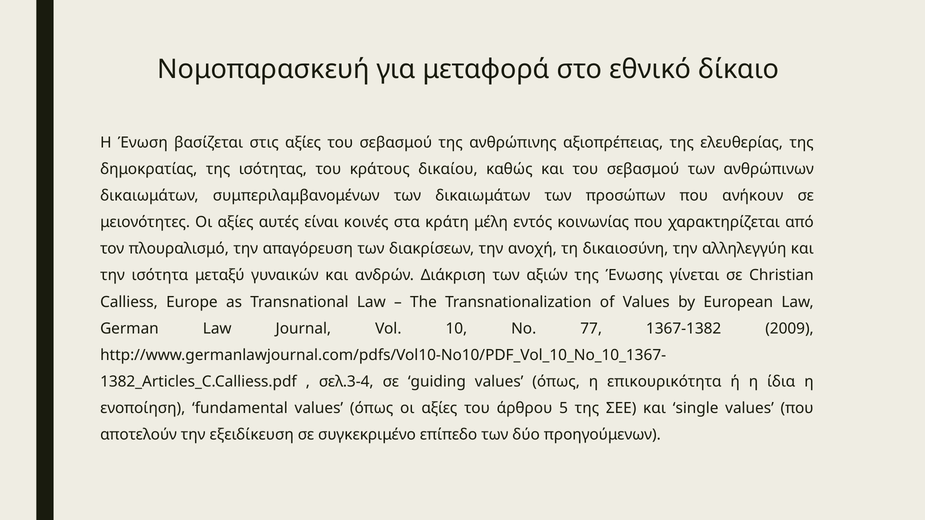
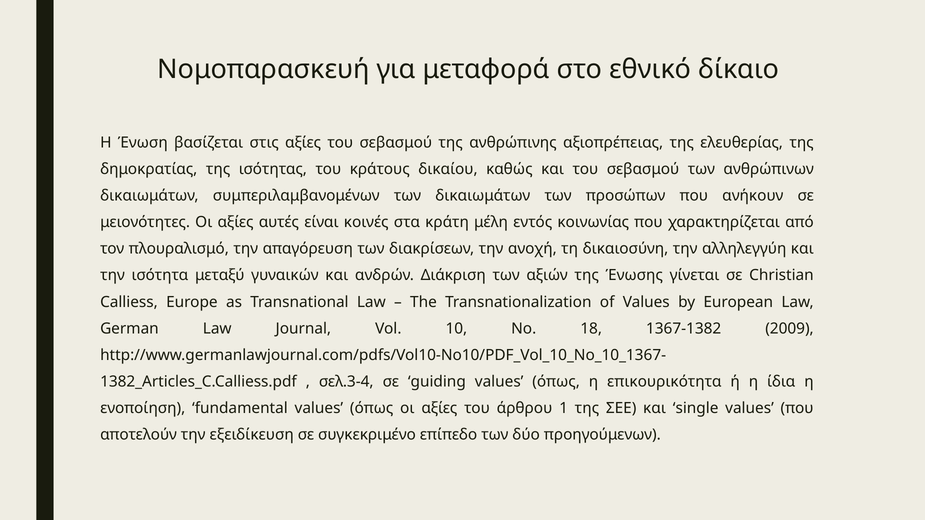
77: 77 -> 18
5: 5 -> 1
